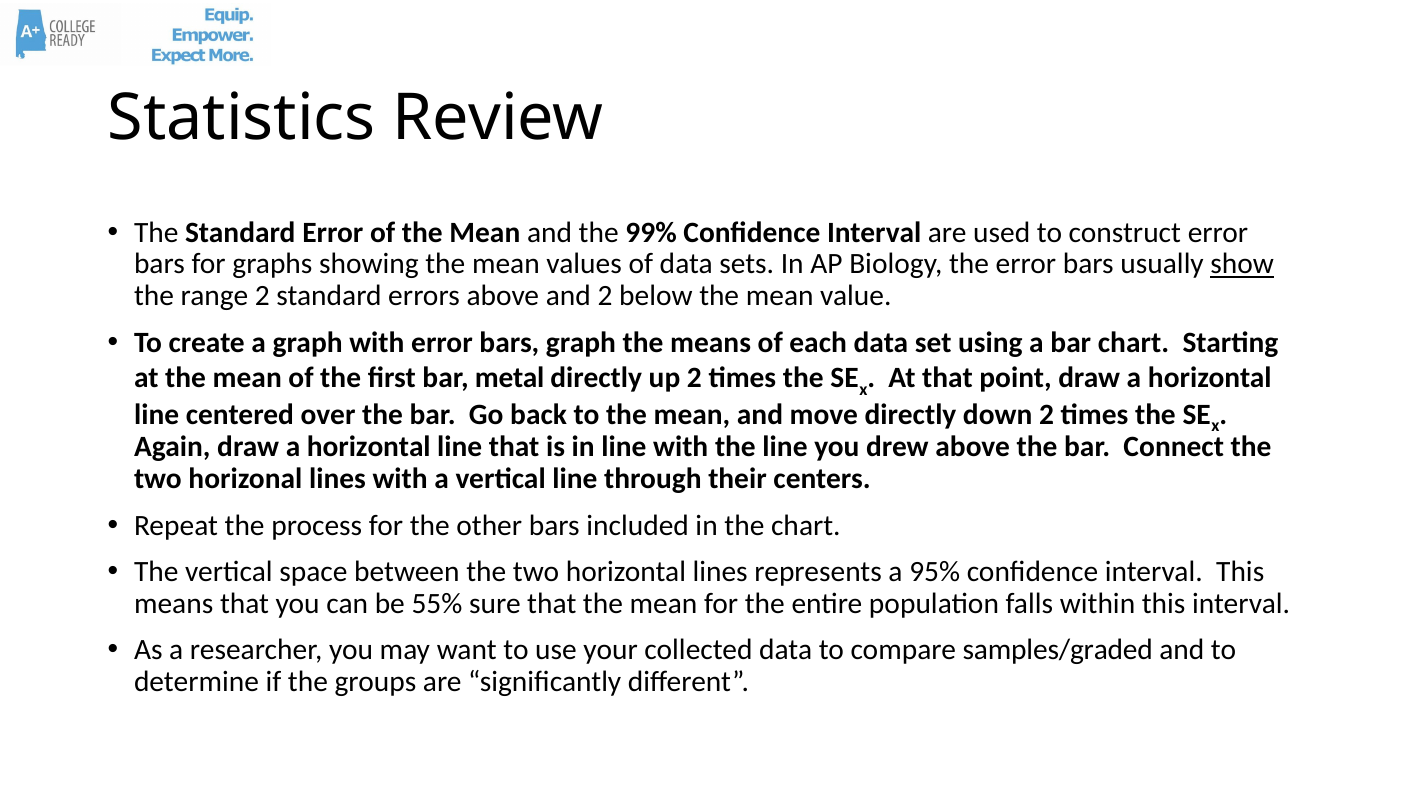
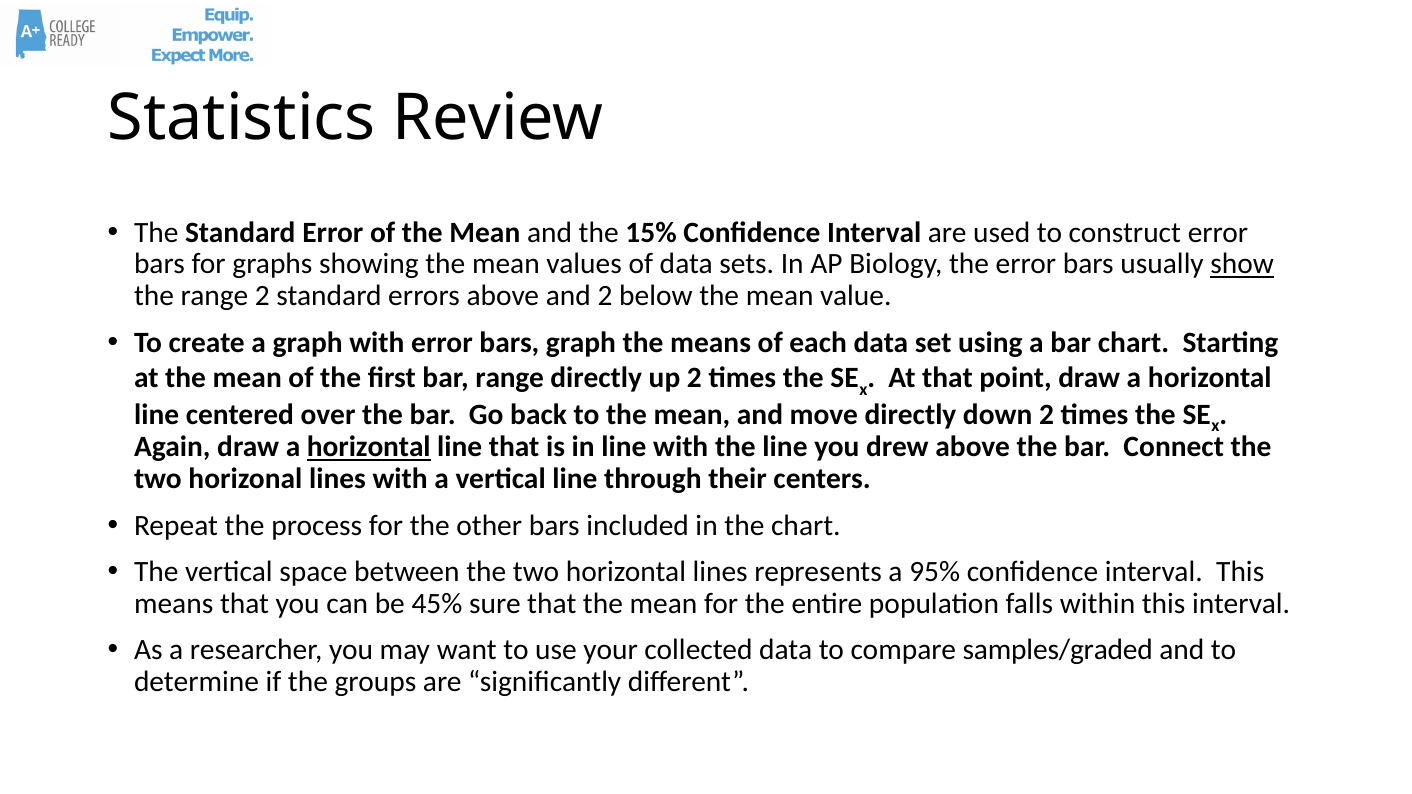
99%: 99% -> 15%
bar metal: metal -> range
horizontal at (369, 447) underline: none -> present
55%: 55% -> 45%
